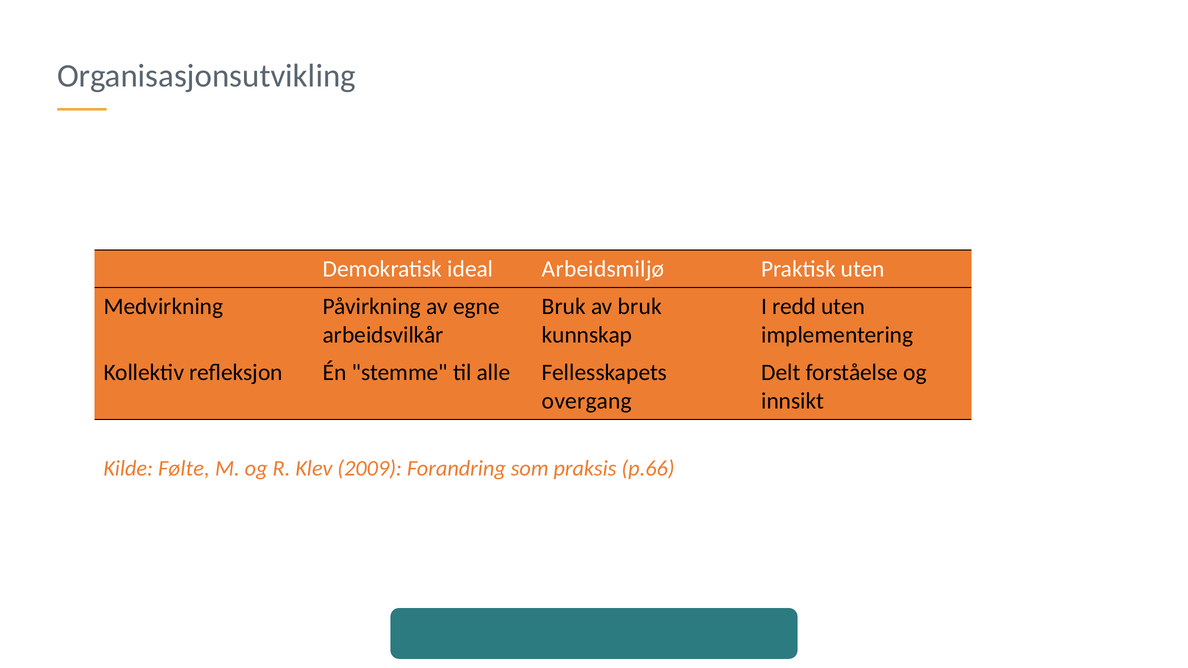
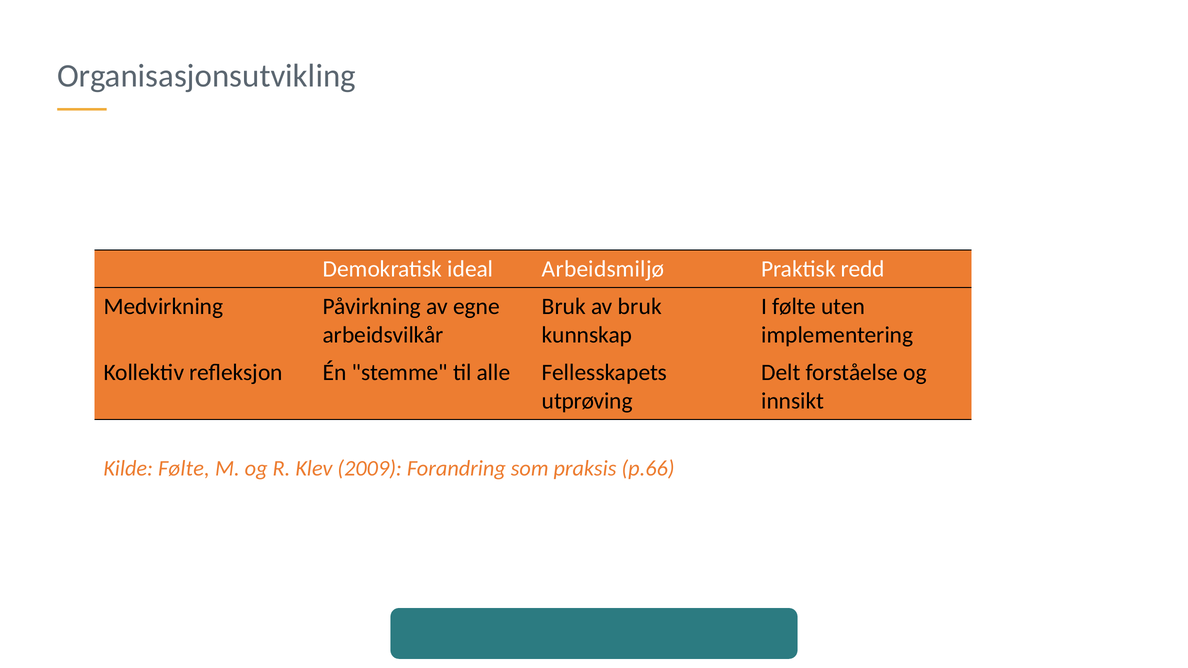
Praktisk uten: uten -> redd
I redd: redd -> følte
overgang: overgang -> utprøving
